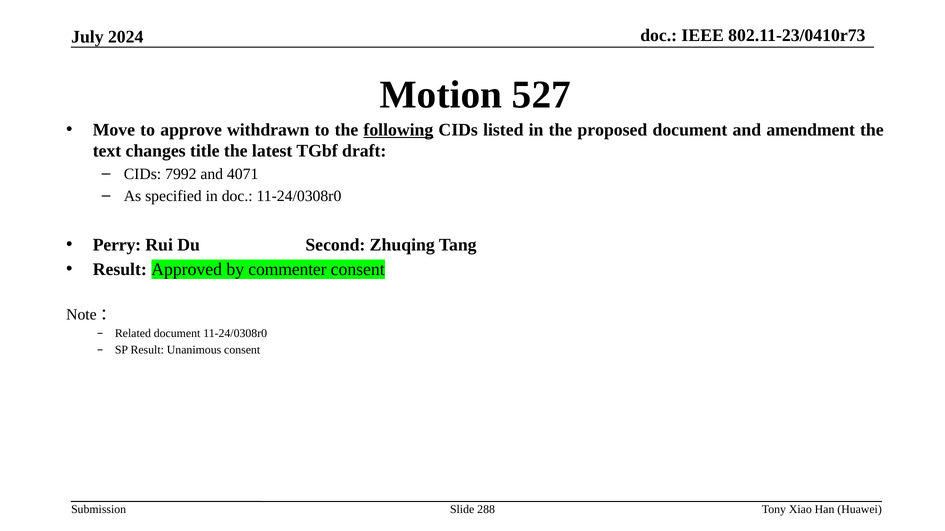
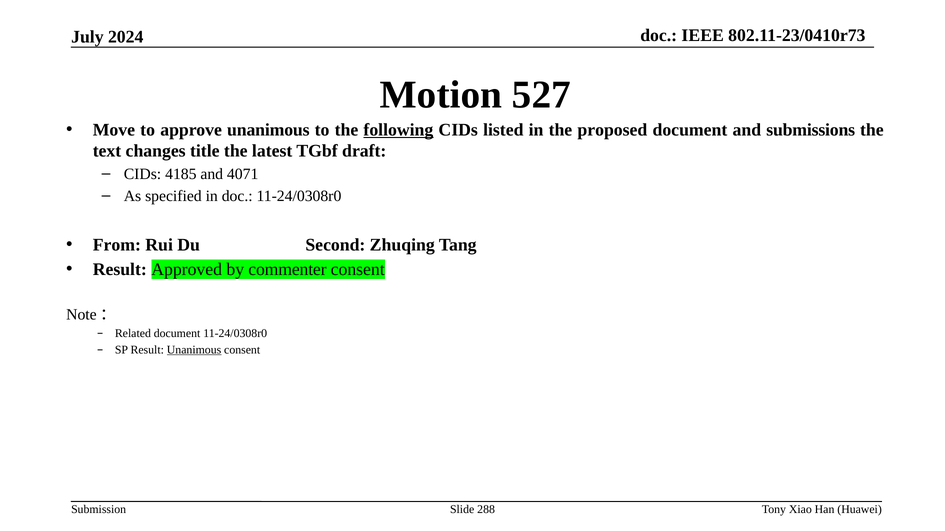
approve withdrawn: withdrawn -> unanimous
amendment: amendment -> submissions
7992: 7992 -> 4185
Perry: Perry -> From
Unanimous at (194, 350) underline: none -> present
